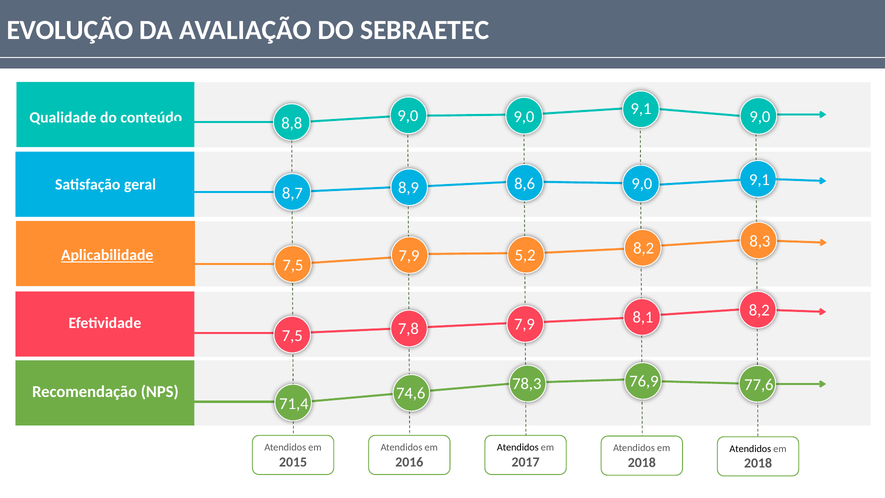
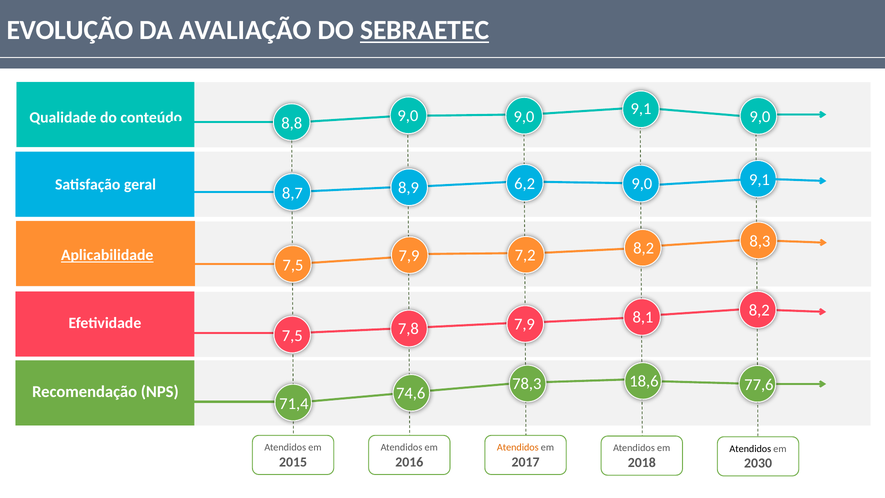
SEBRAETEC underline: none -> present
8,6: 8,6 -> 6,2
5,2: 5,2 -> 7,2
76,9: 76,9 -> 18,6
Atendidos at (518, 447) colour: black -> orange
2018 at (758, 463): 2018 -> 2030
